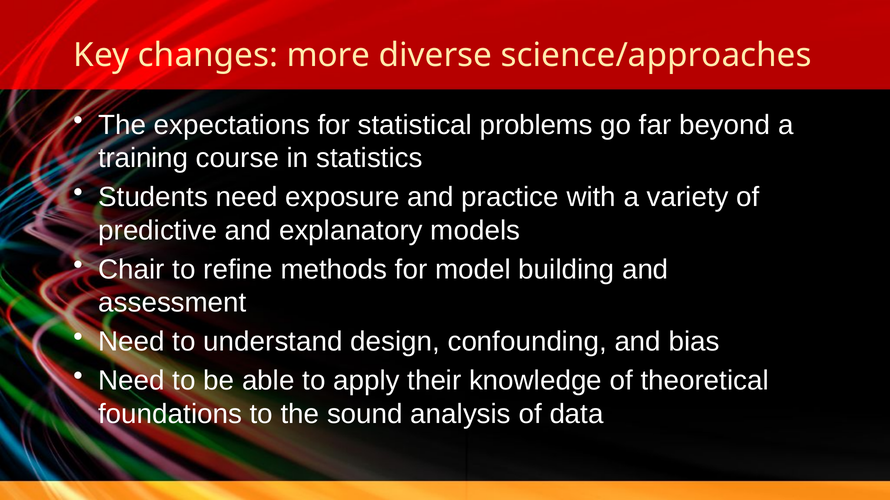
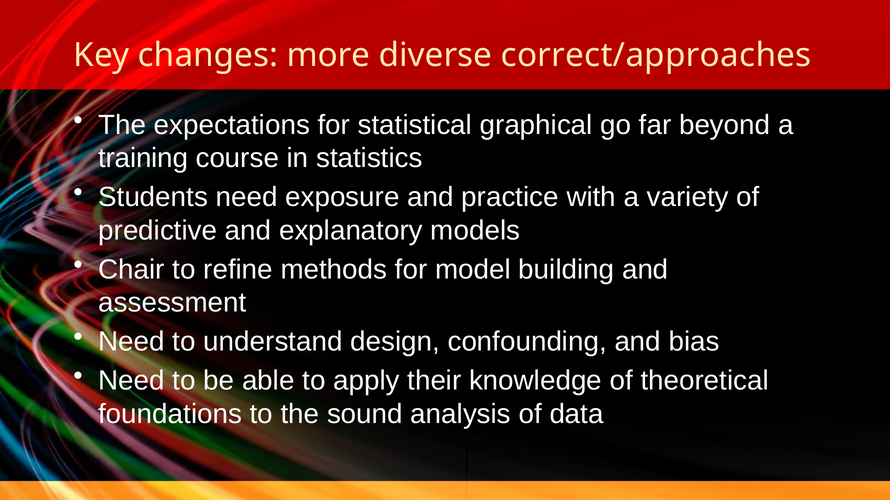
science/approaches: science/approaches -> correct/approaches
problems: problems -> graphical
